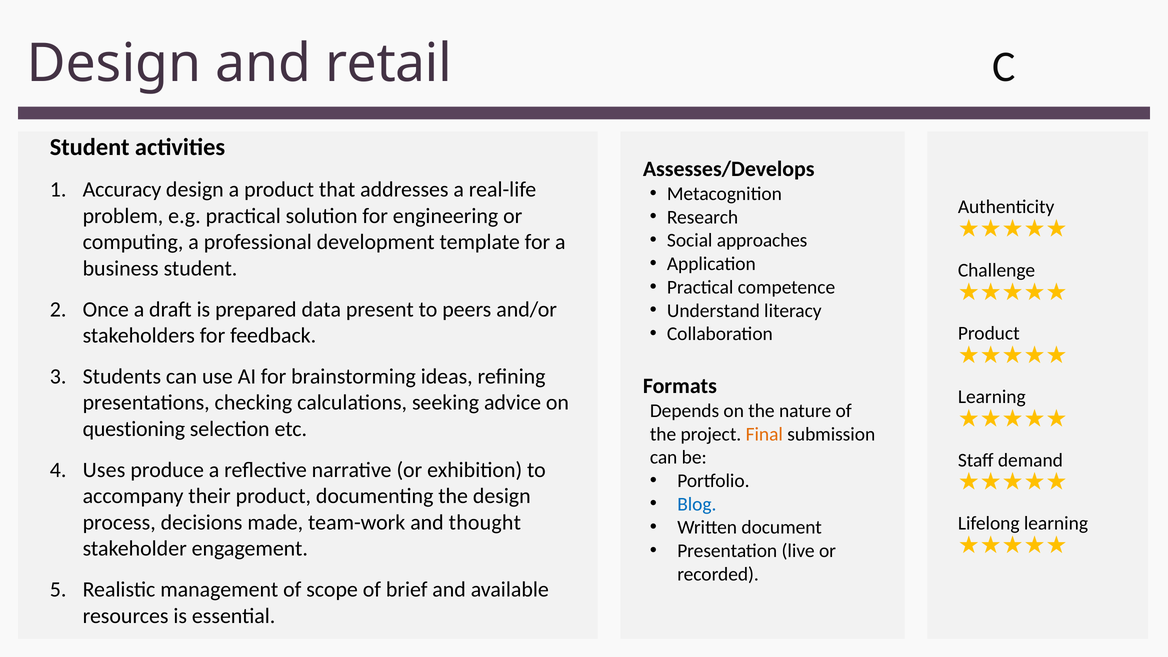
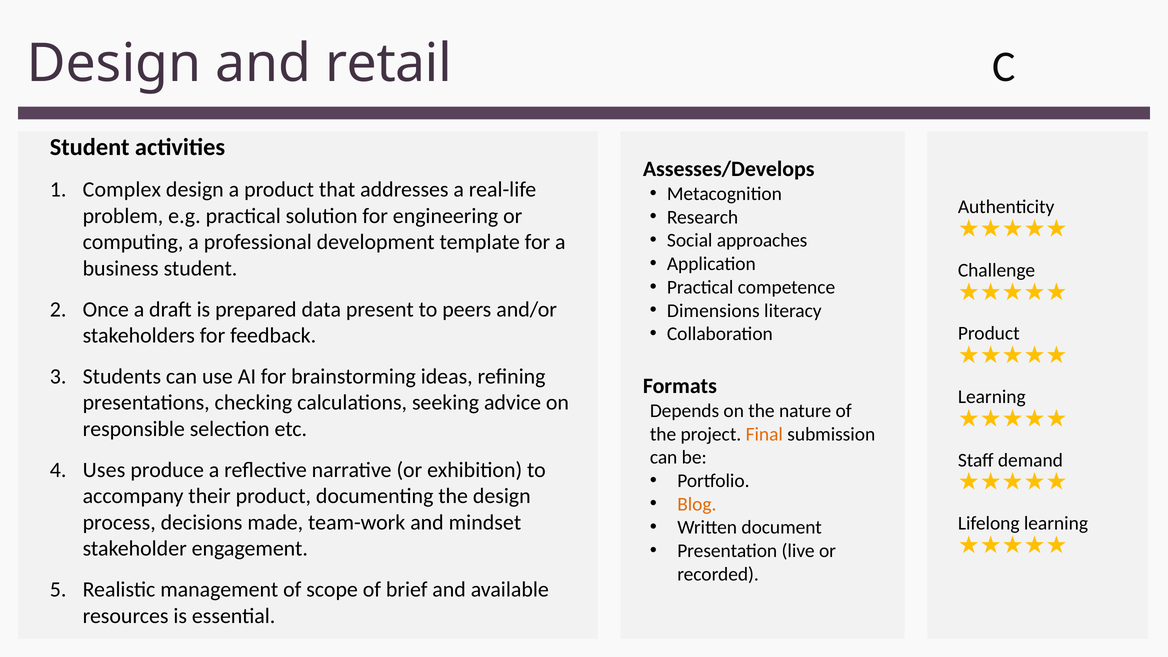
Accuracy: Accuracy -> Complex
Understand: Understand -> Dimensions
questioning: questioning -> responsible
Blog colour: blue -> orange
thought: thought -> mindset
